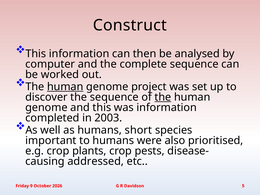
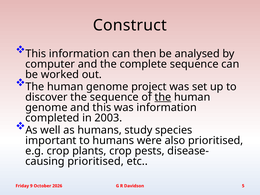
human at (65, 87) underline: present -> none
short: short -> study
addressed at (96, 161): addressed -> prioritised
